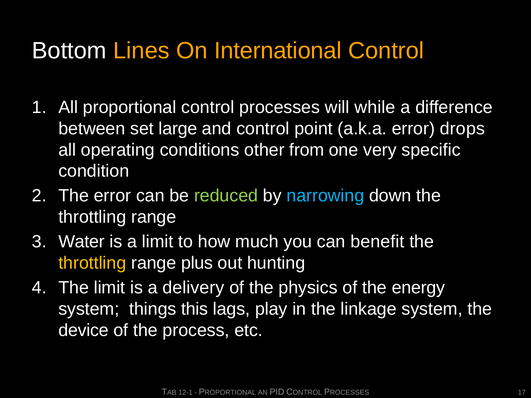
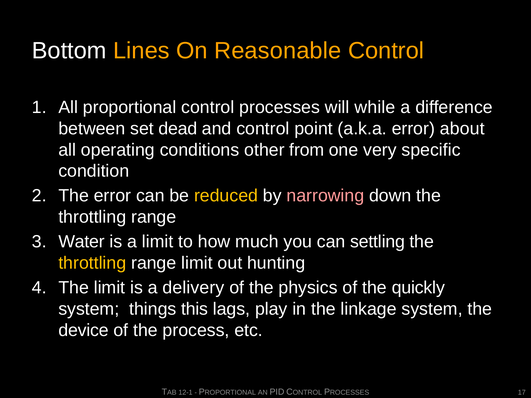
International: International -> Reasonable
large: large -> dead
drops: drops -> about
reduced colour: light green -> yellow
narrowing colour: light blue -> pink
benefit: benefit -> settling
range plus: plus -> limit
energy: energy -> quickly
